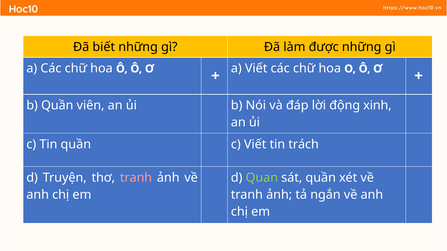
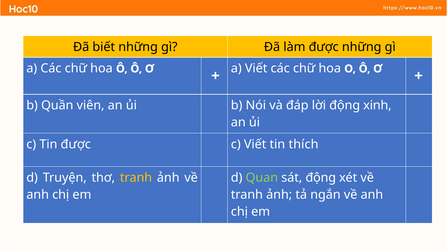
Tin quần: quần -> được
trách: trách -> thích
tranh at (136, 178) colour: pink -> yellow
sát quần: quần -> động
